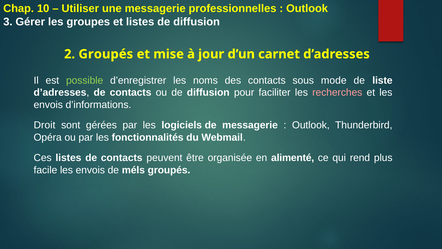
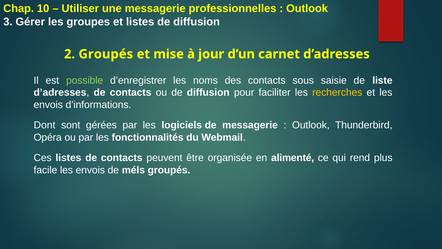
mode: mode -> saisie
recherches colour: pink -> yellow
Droit: Droit -> Dont
